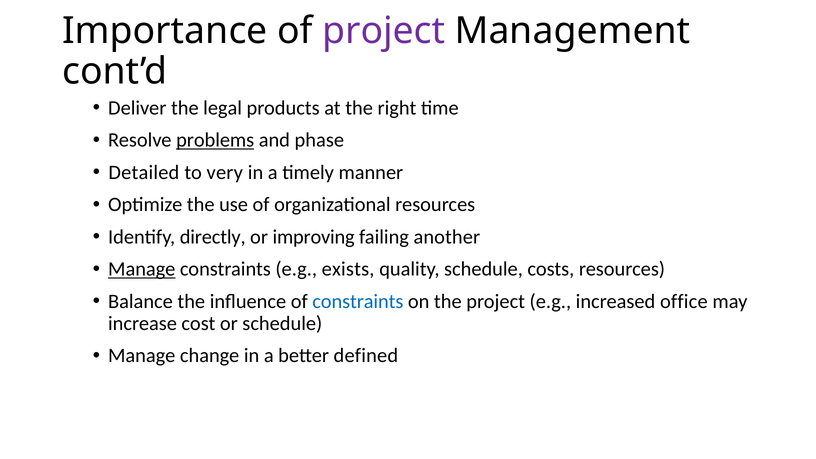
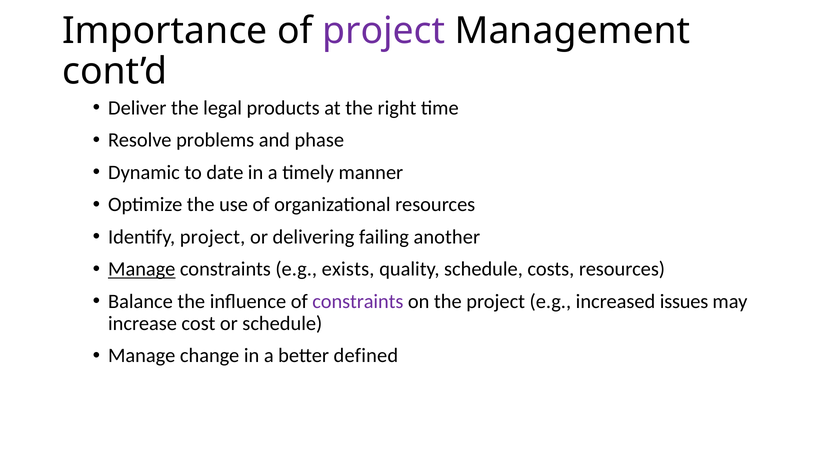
problems underline: present -> none
Detailed: Detailed -> Dynamic
very: very -> date
Identify directly: directly -> project
improving: improving -> delivering
constraints at (358, 301) colour: blue -> purple
office: office -> issues
